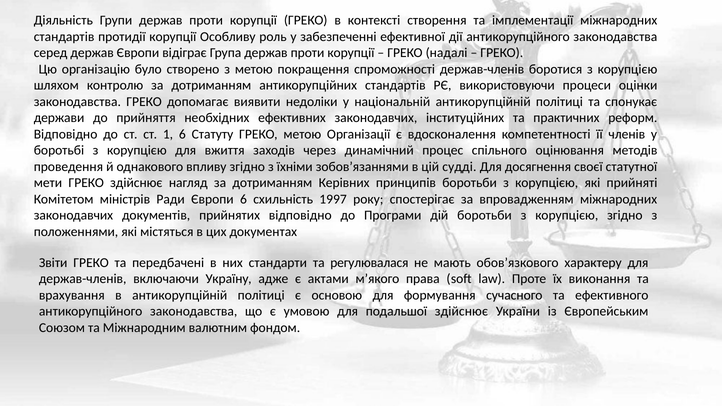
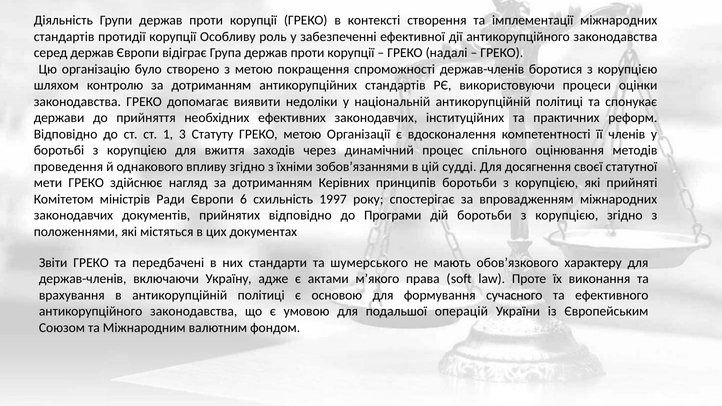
1 6: 6 -> 3
регулювалася: регулювалася -> шумерського
подальшої здійснює: здійснює -> операцій
